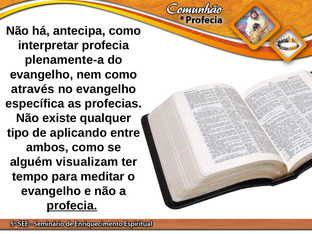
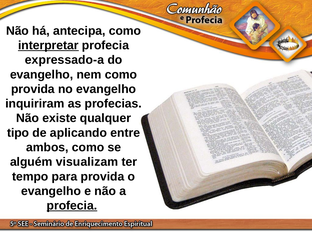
interpretar underline: none -> present
plenamente-a: plenamente-a -> expressado-a
através at (33, 89): através -> provida
específica: específica -> inquiriram
para meditar: meditar -> provida
